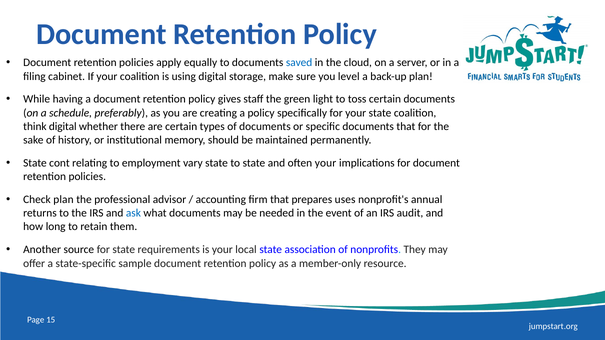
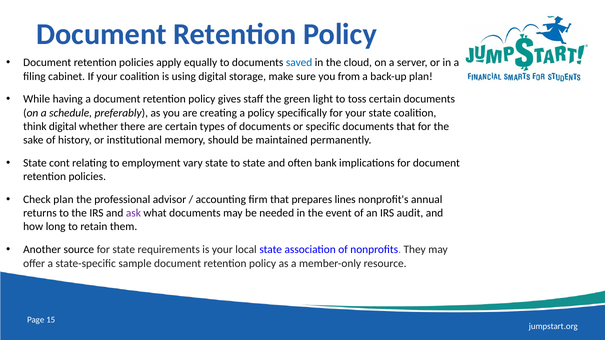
level: level -> from
often your: your -> bank
uses: uses -> lines
ask colour: blue -> purple
